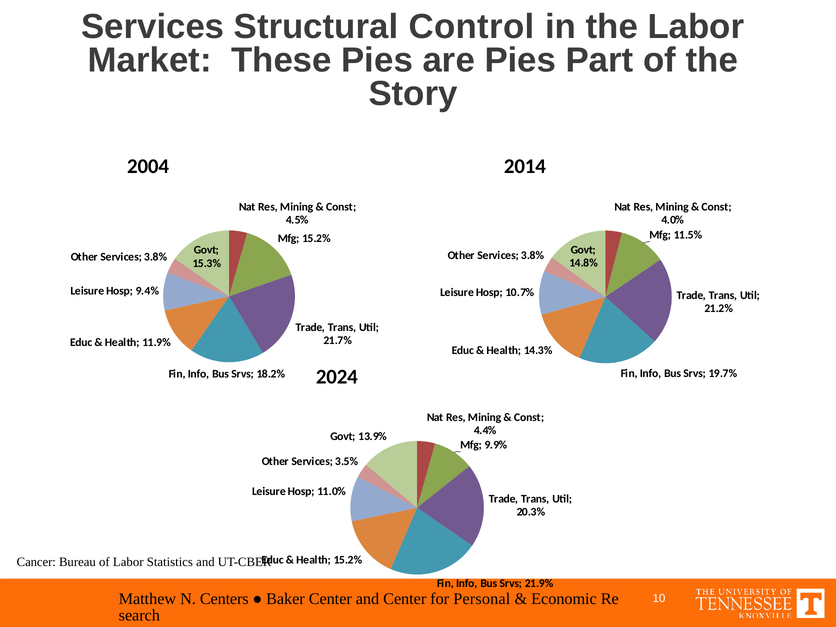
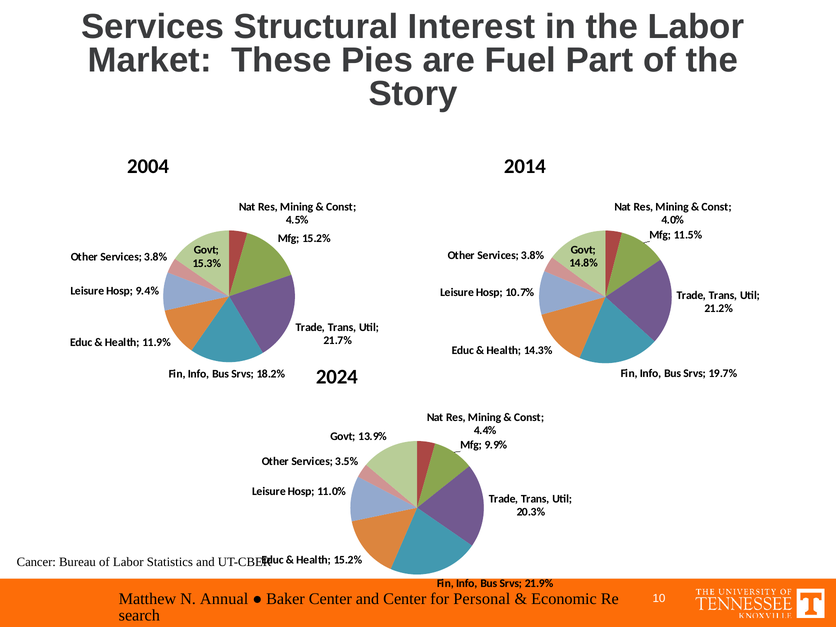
Control: Control -> Interest
are Pies: Pies -> Fuel
Centers: Centers -> Annual
